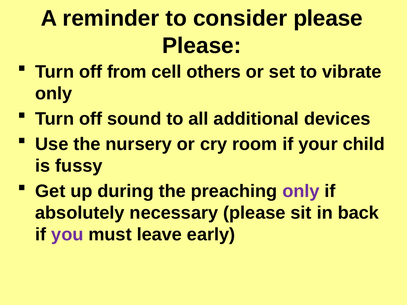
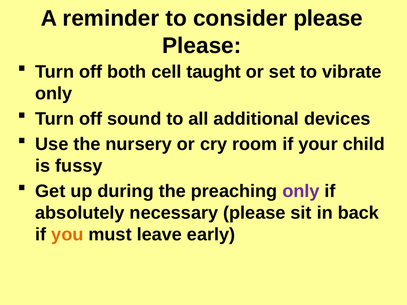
from: from -> both
others: others -> taught
you colour: purple -> orange
